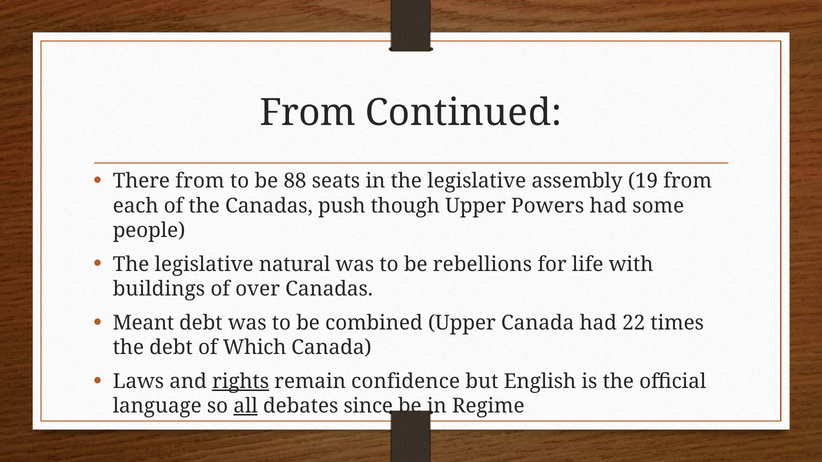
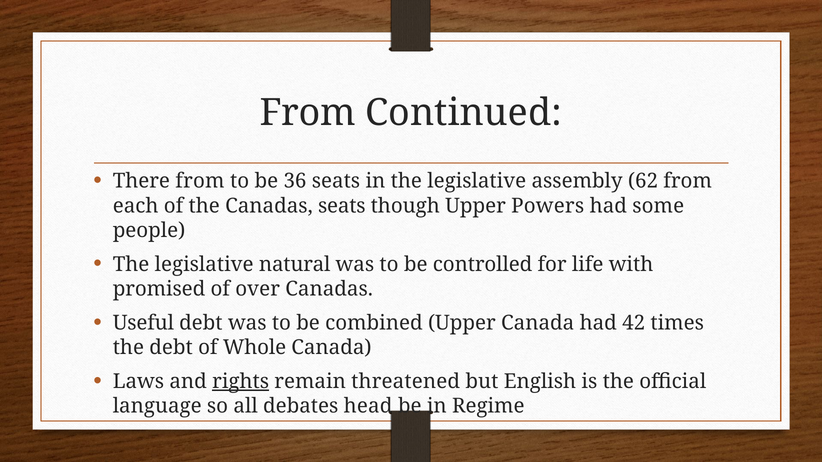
88: 88 -> 36
19: 19 -> 62
Canadas push: push -> seats
rebellions: rebellions -> controlled
buildings: buildings -> promised
Meant: Meant -> Useful
22: 22 -> 42
Which: Which -> Whole
confidence: confidence -> threatened
all underline: present -> none
since: since -> head
